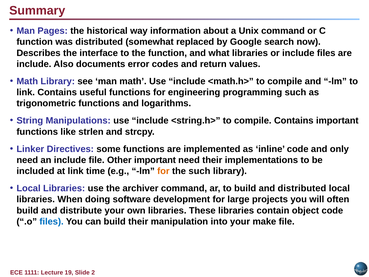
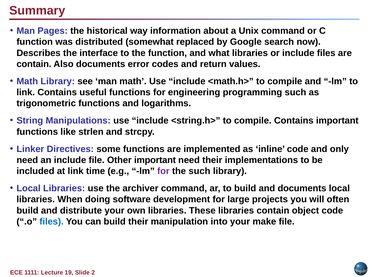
include at (34, 64): include -> contain
for at (163, 171) colour: orange -> purple
and distributed: distributed -> documents
